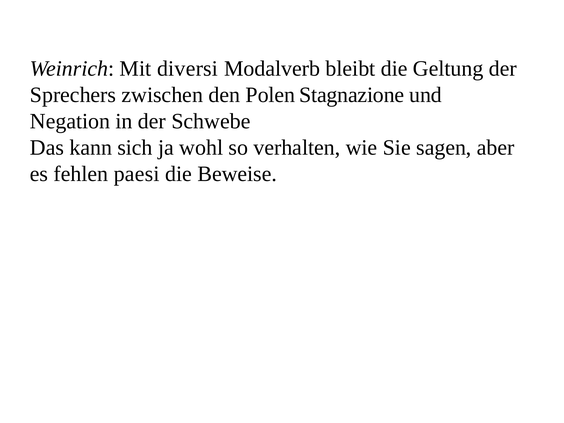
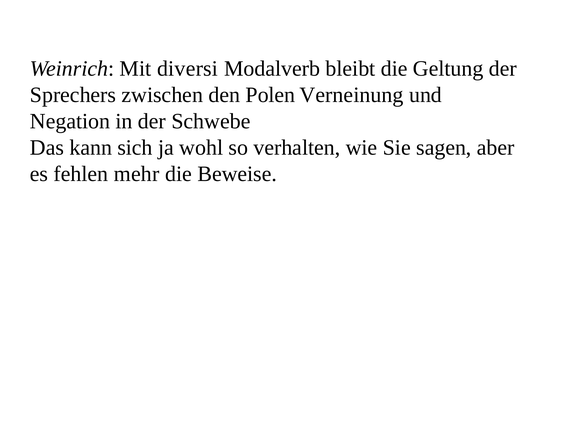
Stagnazione: Stagnazione -> Verneinung
paesi: paesi -> mehr
